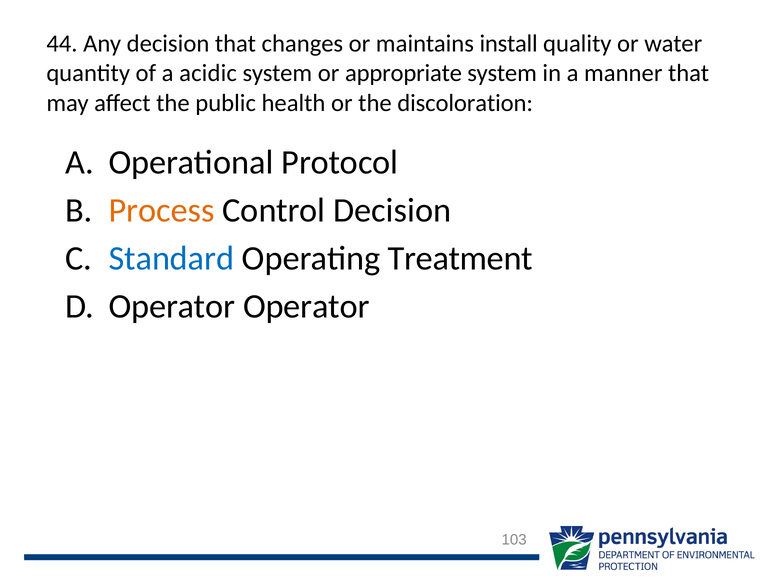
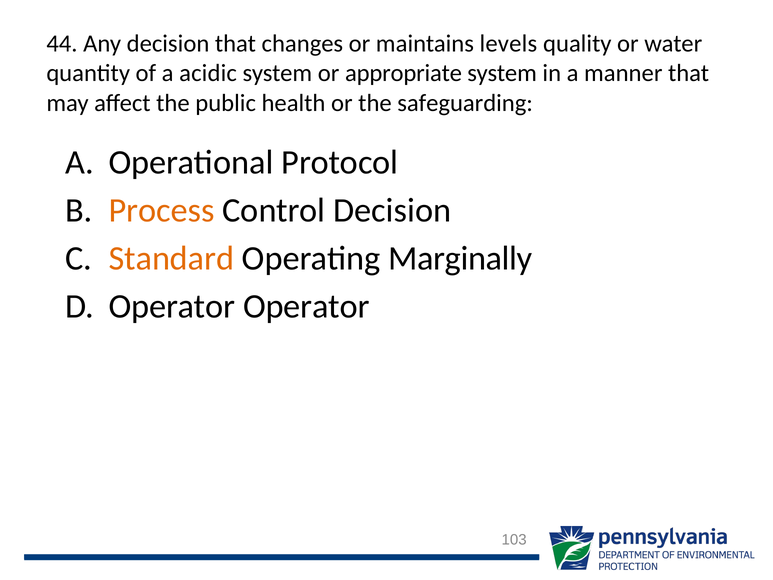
install: install -> levels
discoloration: discoloration -> safeguarding
Standard colour: blue -> orange
Treatment: Treatment -> Marginally
